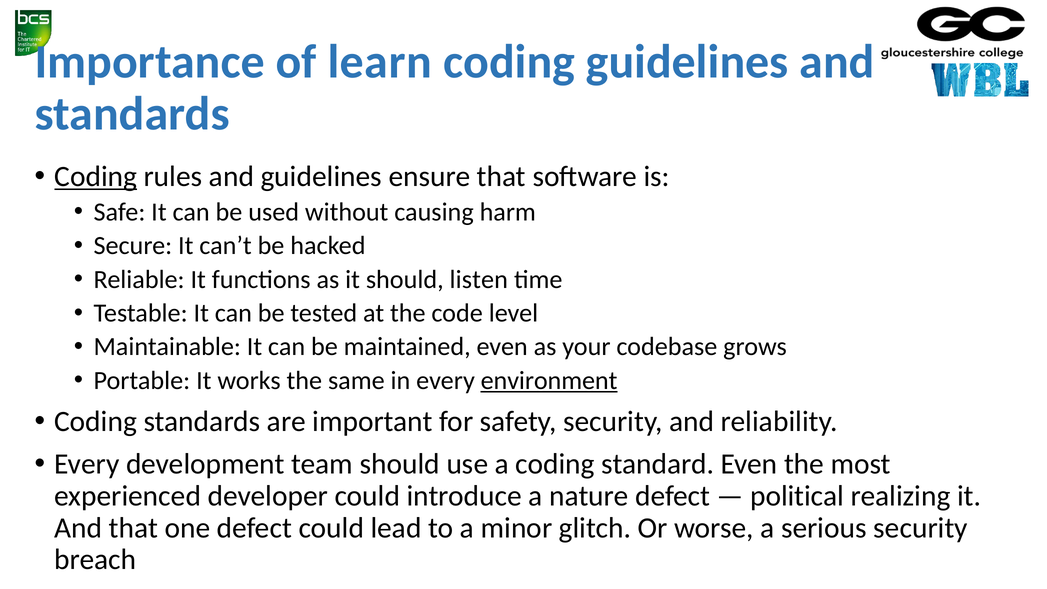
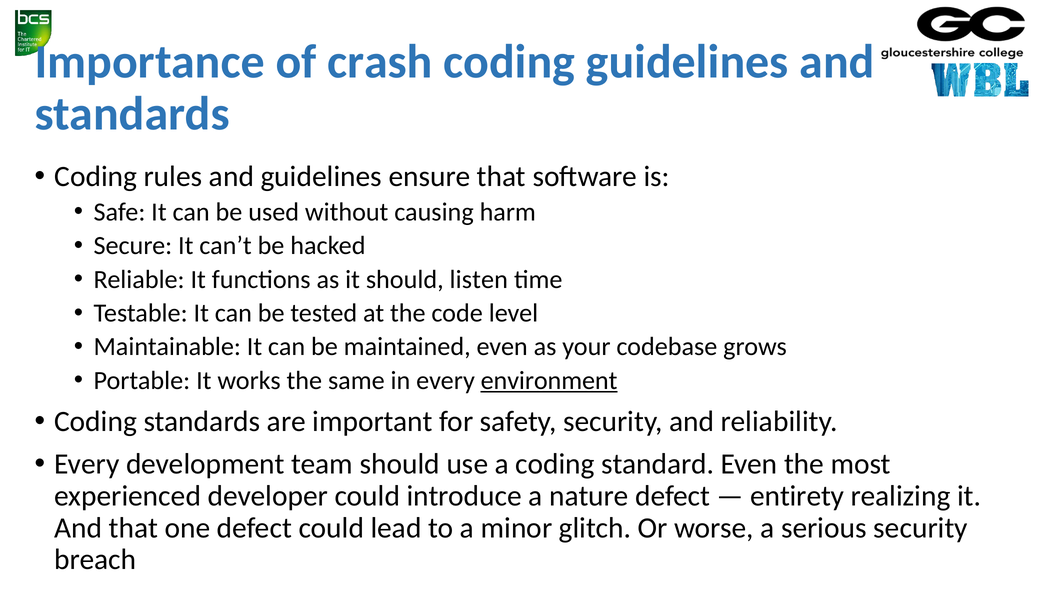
learn: learn -> crash
Coding at (96, 176) underline: present -> none
political: political -> entirety
